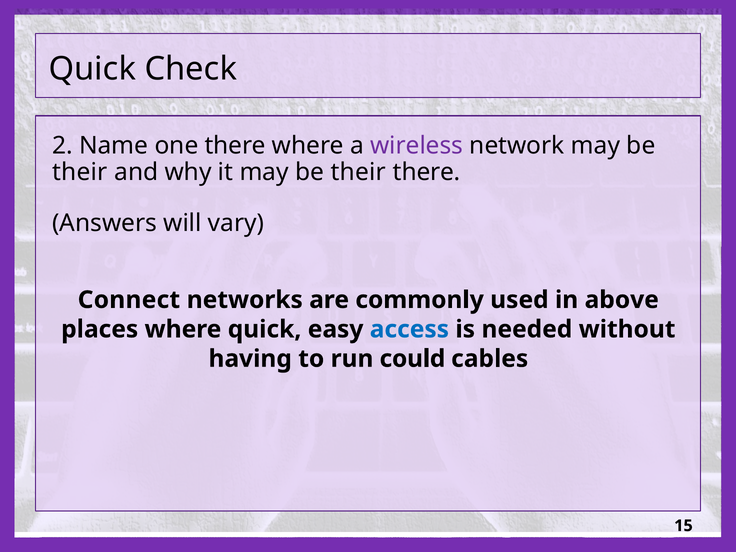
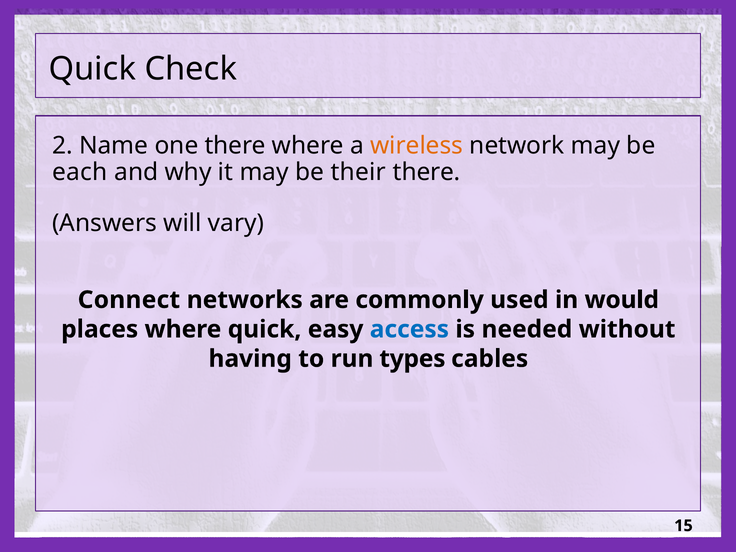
wireless colour: purple -> orange
their at (80, 172): their -> each
above: above -> would
could: could -> types
